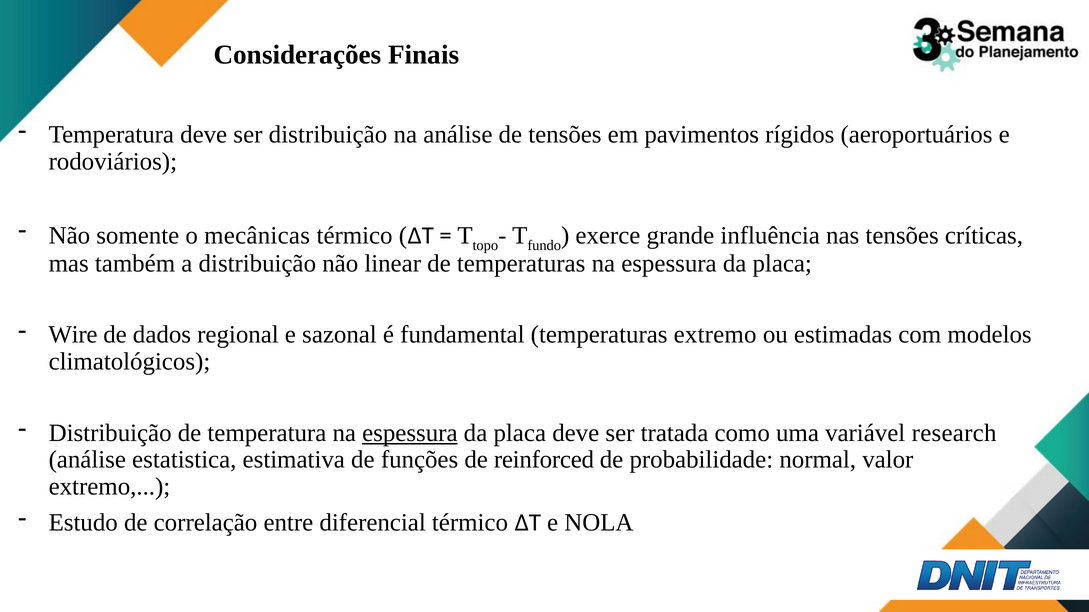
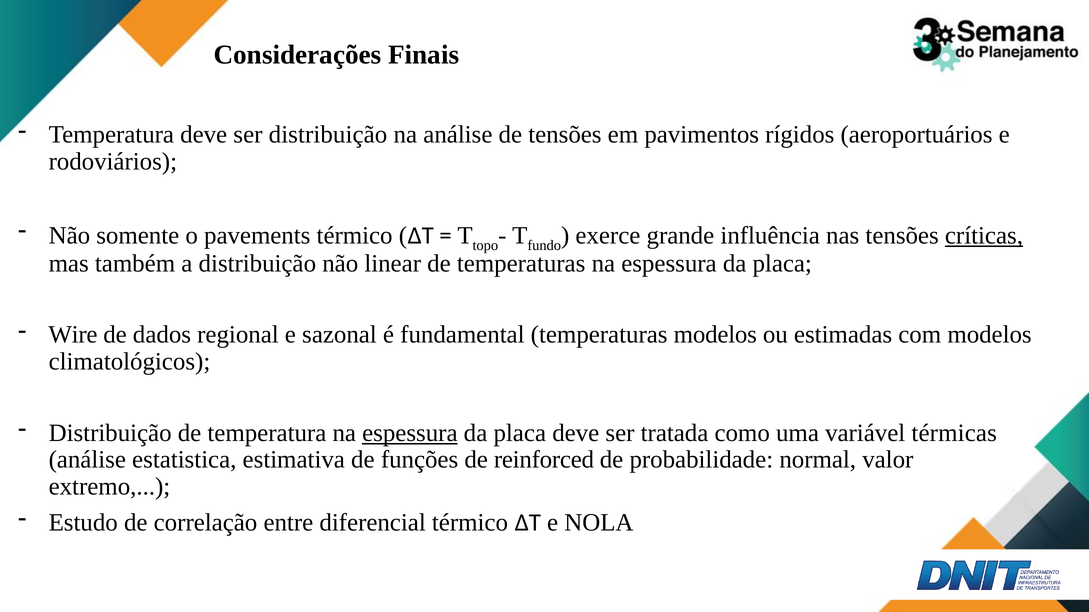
mecânicas: mecânicas -> pavements
críticas underline: none -> present
temperaturas extremo: extremo -> modelos
research: research -> térmicas
